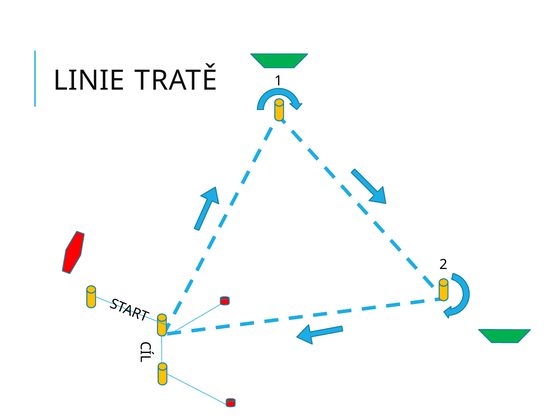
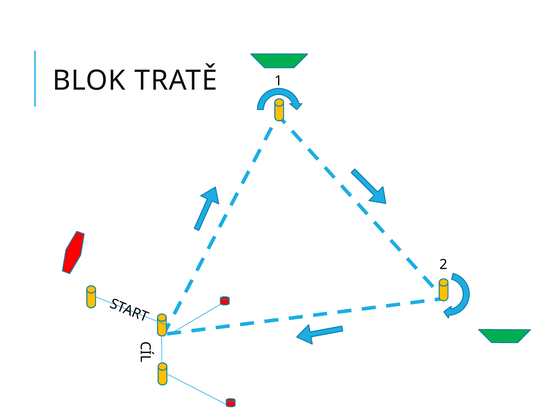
LINIE: LINIE -> BLOK
